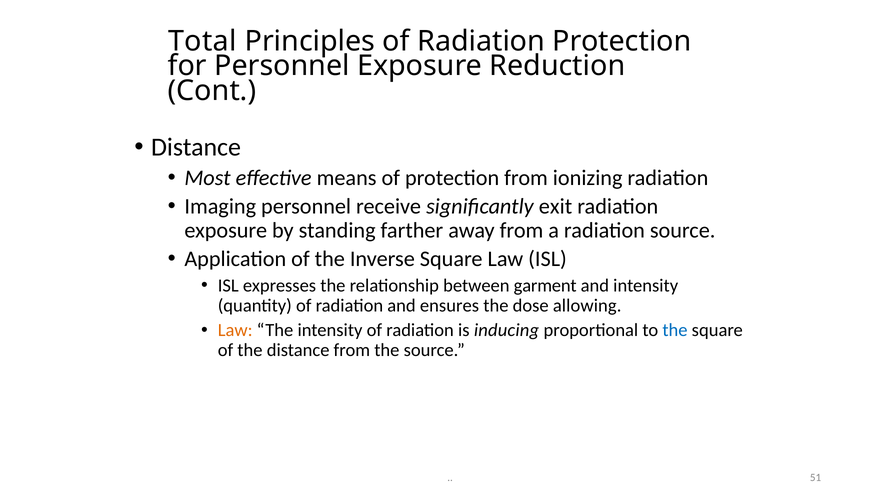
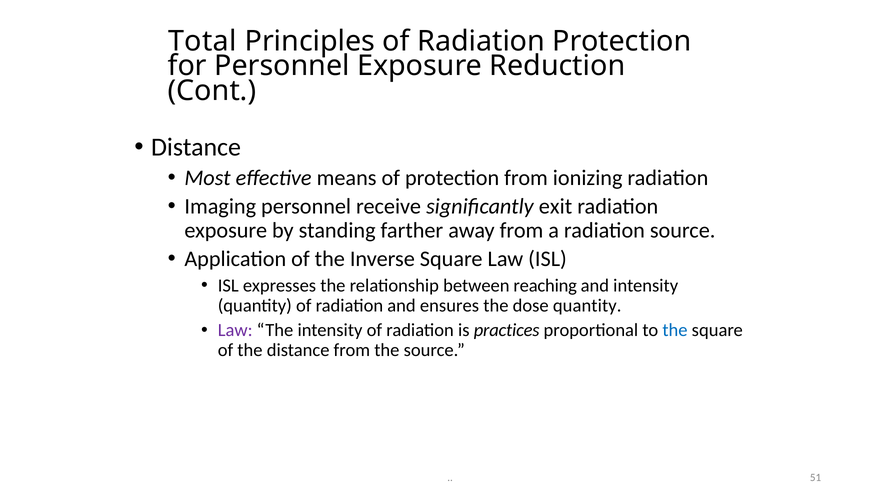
garment: garment -> reaching
dose allowing: allowing -> quantity
Law at (235, 330) colour: orange -> purple
inducing: inducing -> practices
